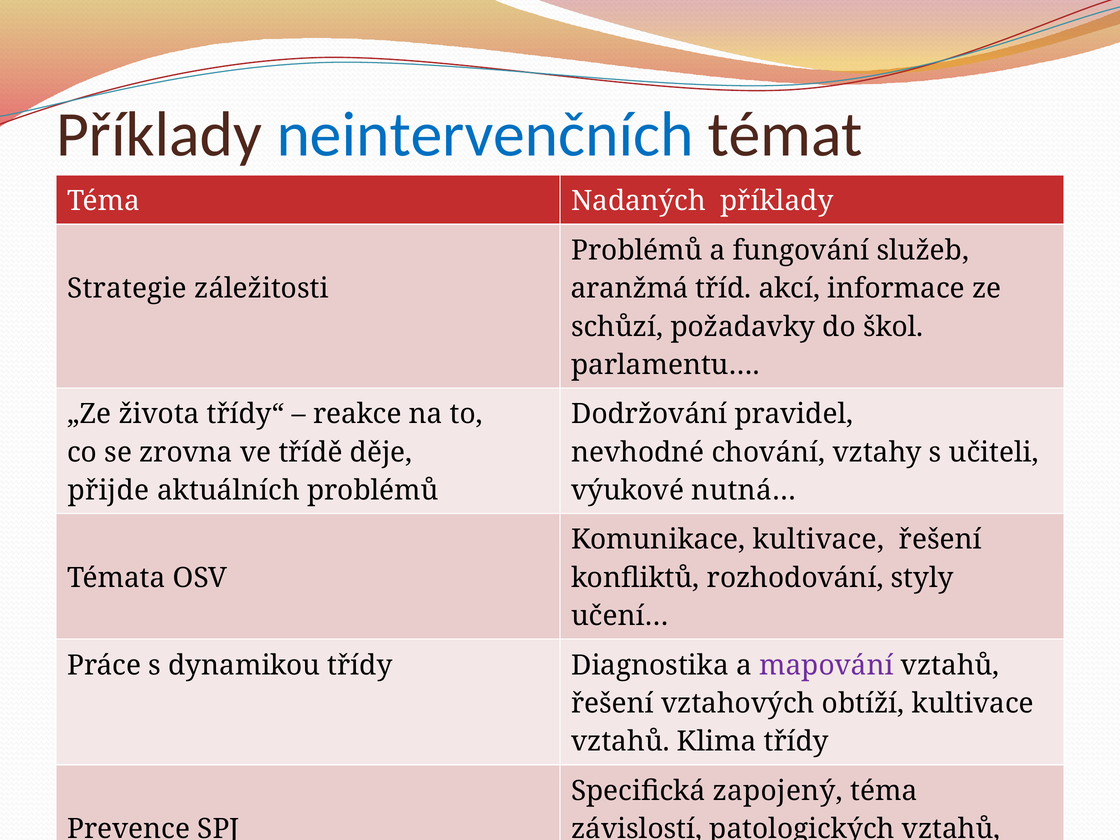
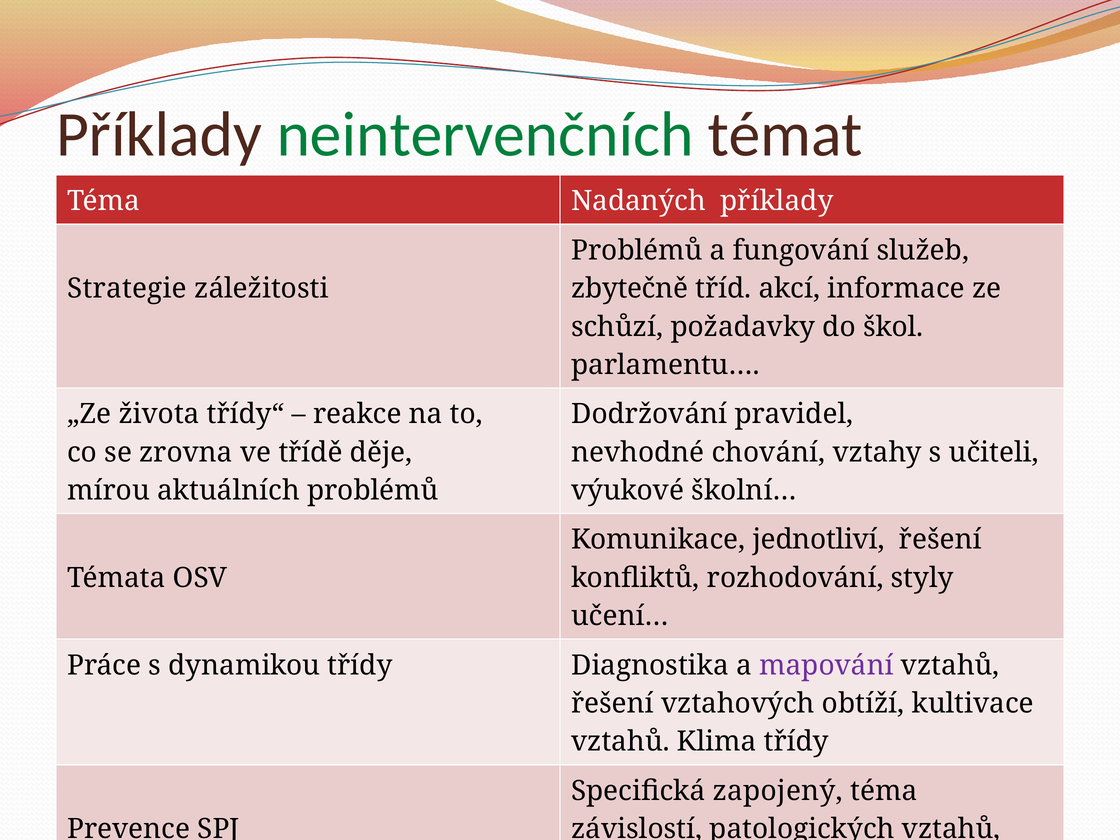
neintervenčních colour: blue -> green
aranžmá: aranžmá -> zbytečně
přijde: přijde -> mírou
nutná…: nutná… -> školní…
Komunikace kultivace: kultivace -> jednotliví
